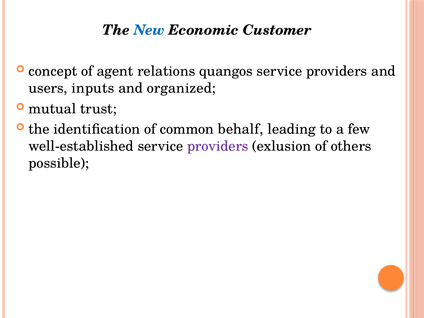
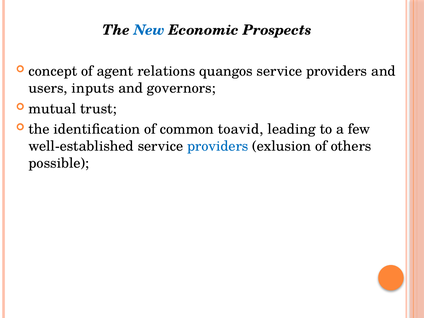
Customer: Customer -> Prospects
organized: organized -> governors
behalf: behalf -> toavid
providers at (218, 146) colour: purple -> blue
